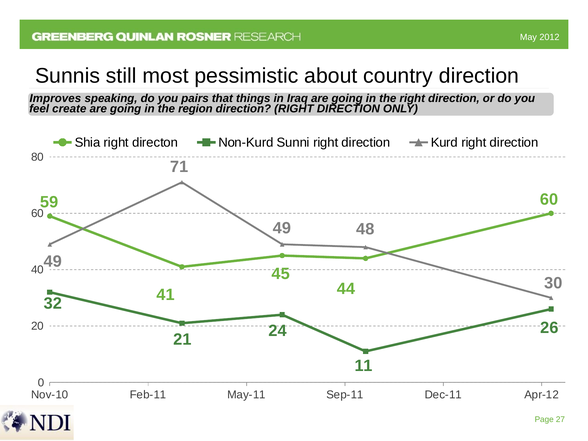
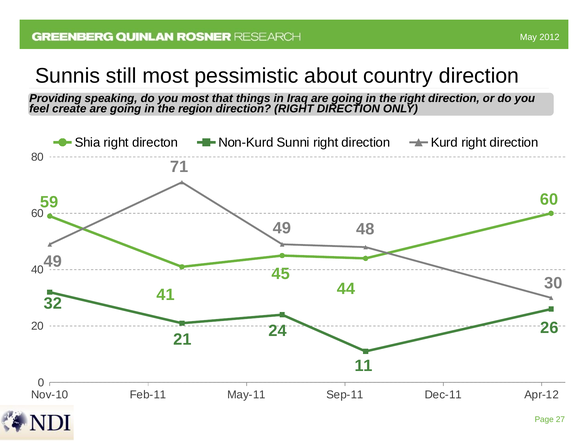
Improves: Improves -> Providing
you pairs: pairs -> most
